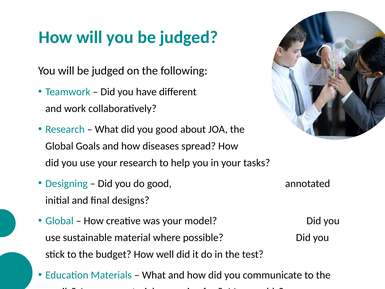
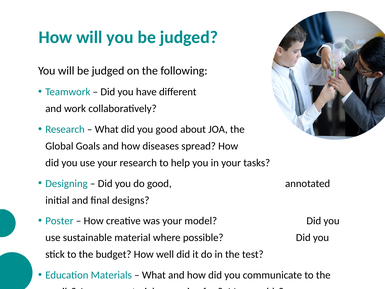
Global at (59, 221): Global -> Poster
